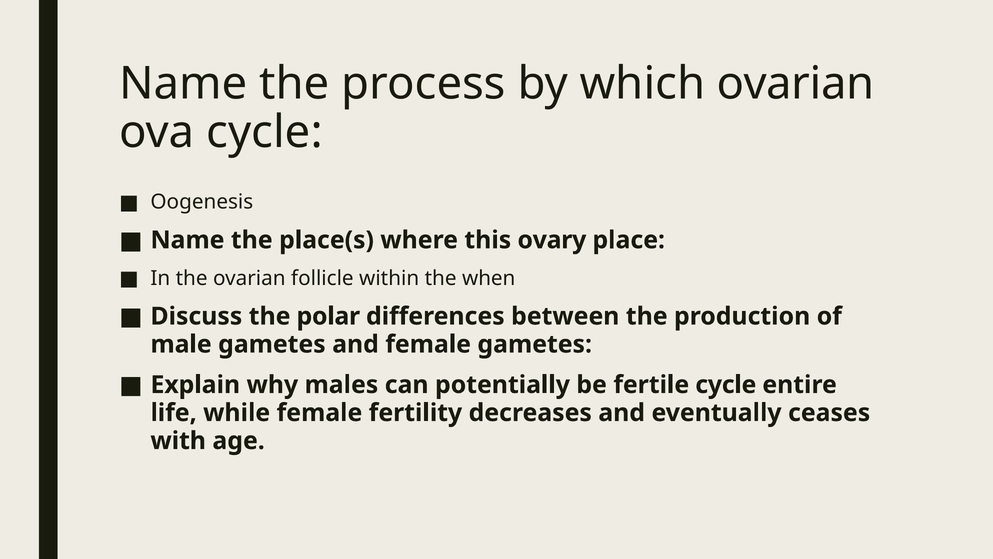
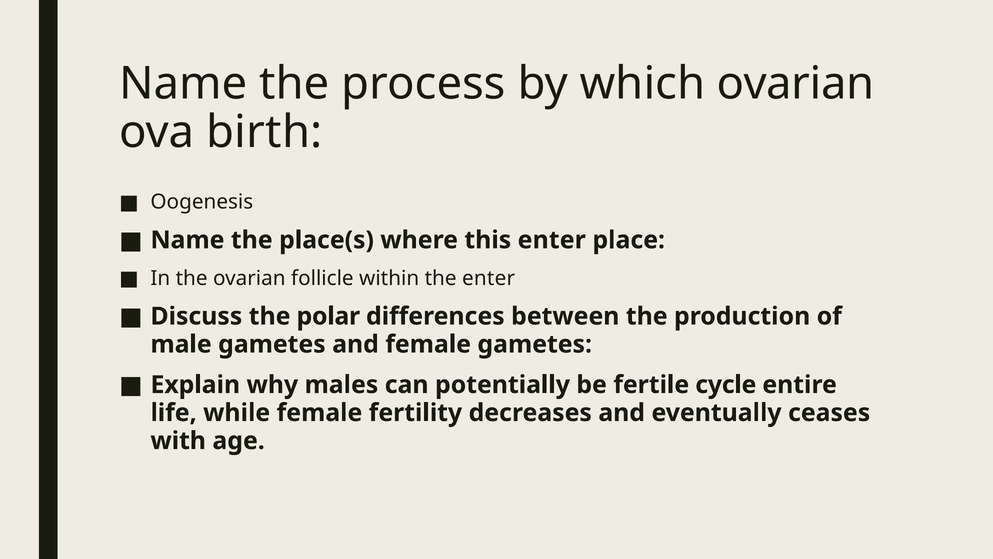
ova cycle: cycle -> birth
this ovary: ovary -> enter
the when: when -> enter
